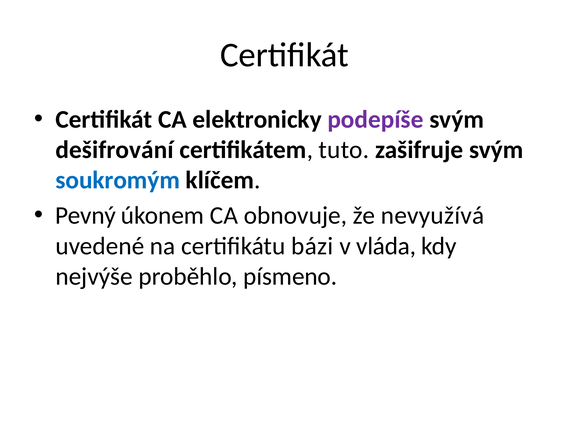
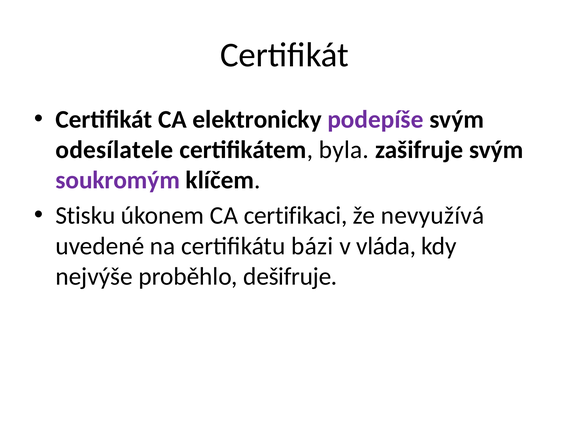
dešifrování: dešifrování -> odesílatele
tuto: tuto -> byla
soukromým colour: blue -> purple
Pevný: Pevný -> Stisku
obnovuje: obnovuje -> certifikaci
písmeno: písmeno -> dešifruje
